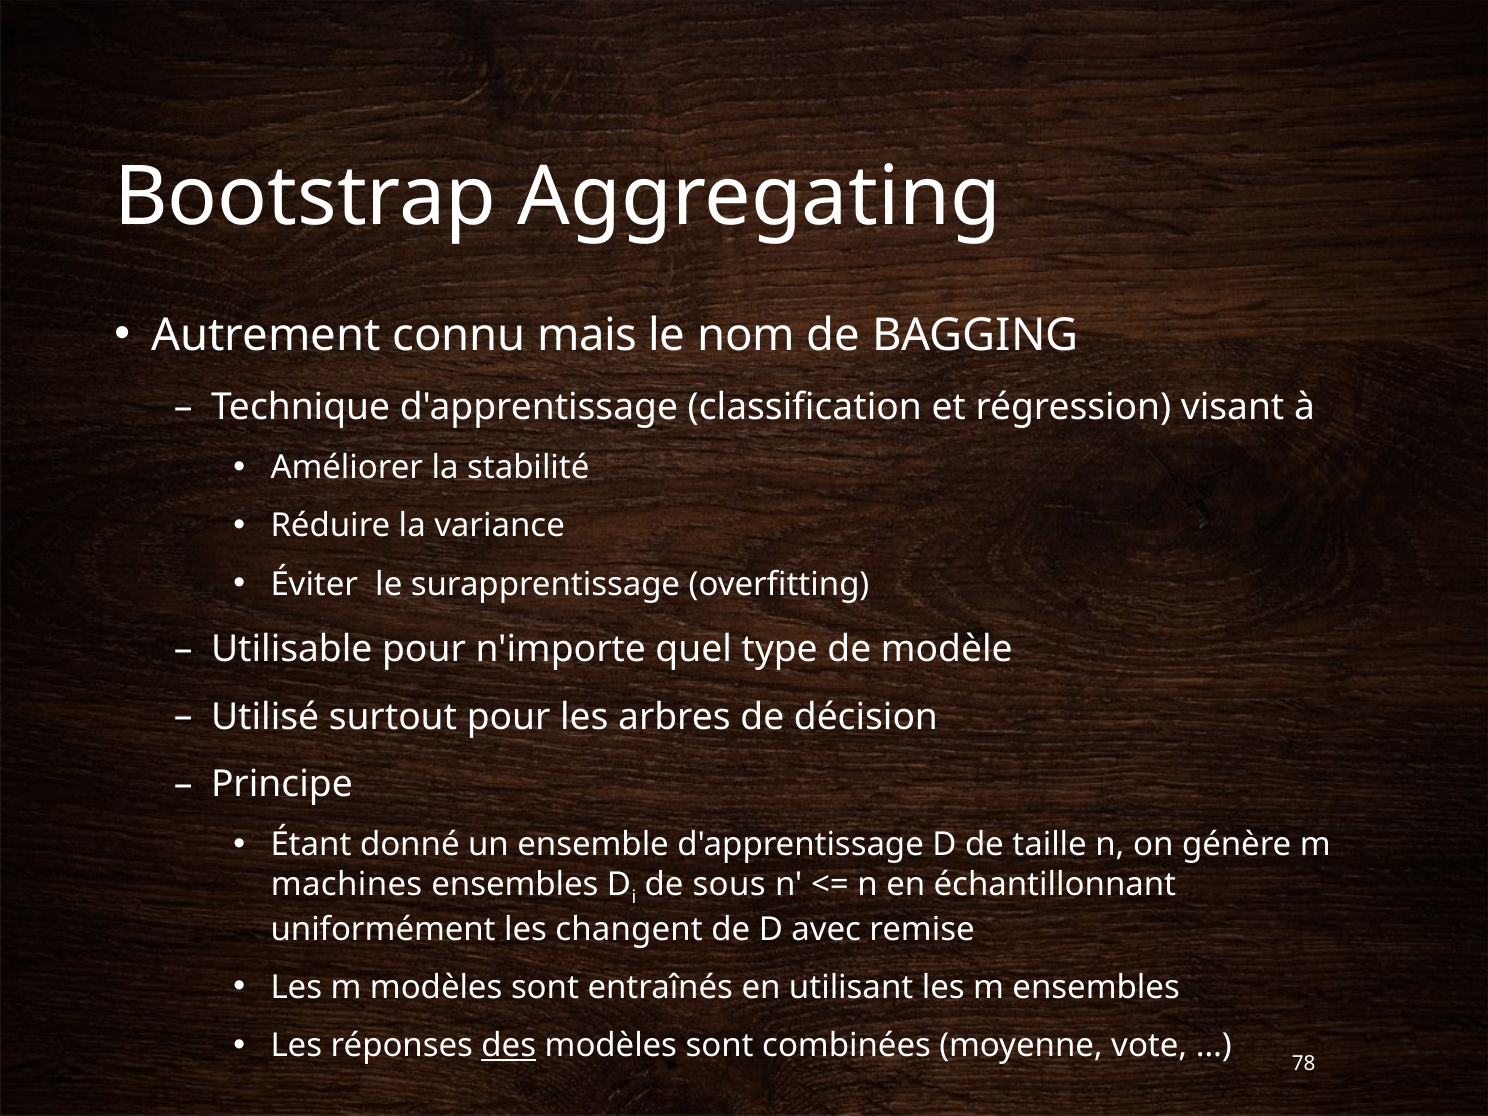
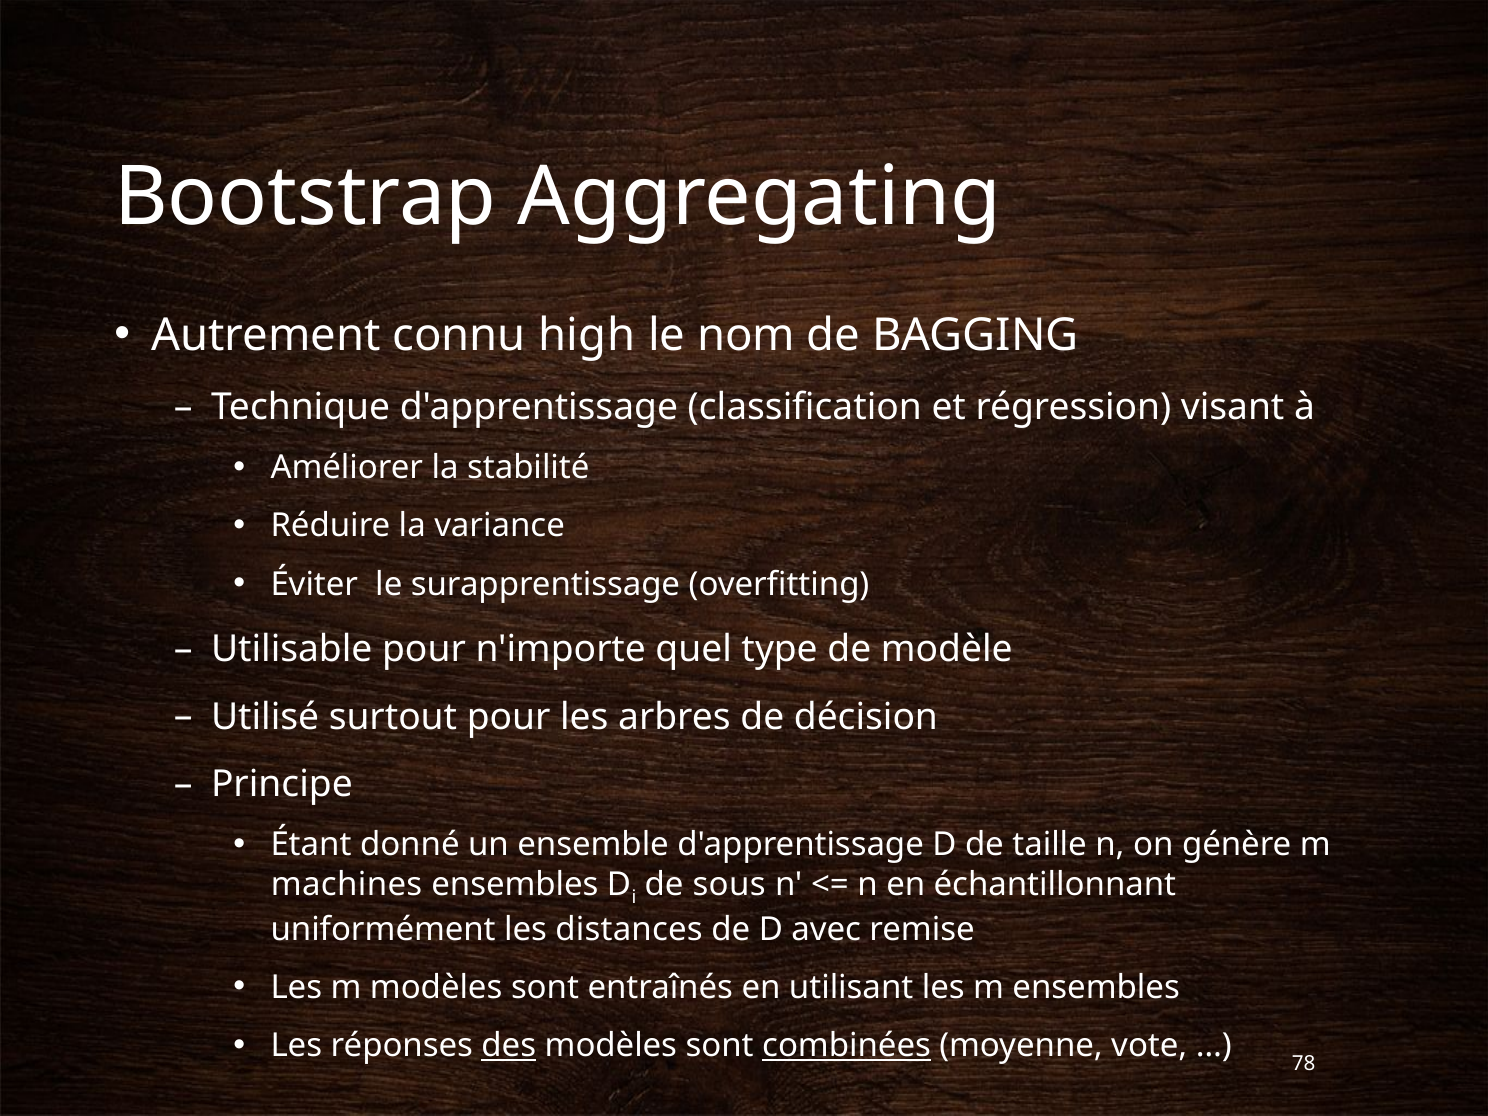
mais: mais -> high
changent: changent -> distances
combinées underline: none -> present
